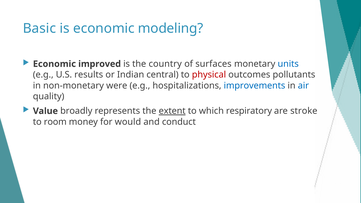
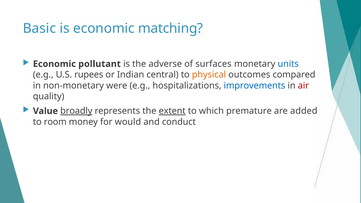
modeling: modeling -> matching
improved: improved -> pollutant
country: country -> adverse
results: results -> rupees
physical colour: red -> orange
pollutants: pollutants -> compared
air colour: blue -> red
broadly underline: none -> present
respiratory: respiratory -> premature
stroke: stroke -> added
